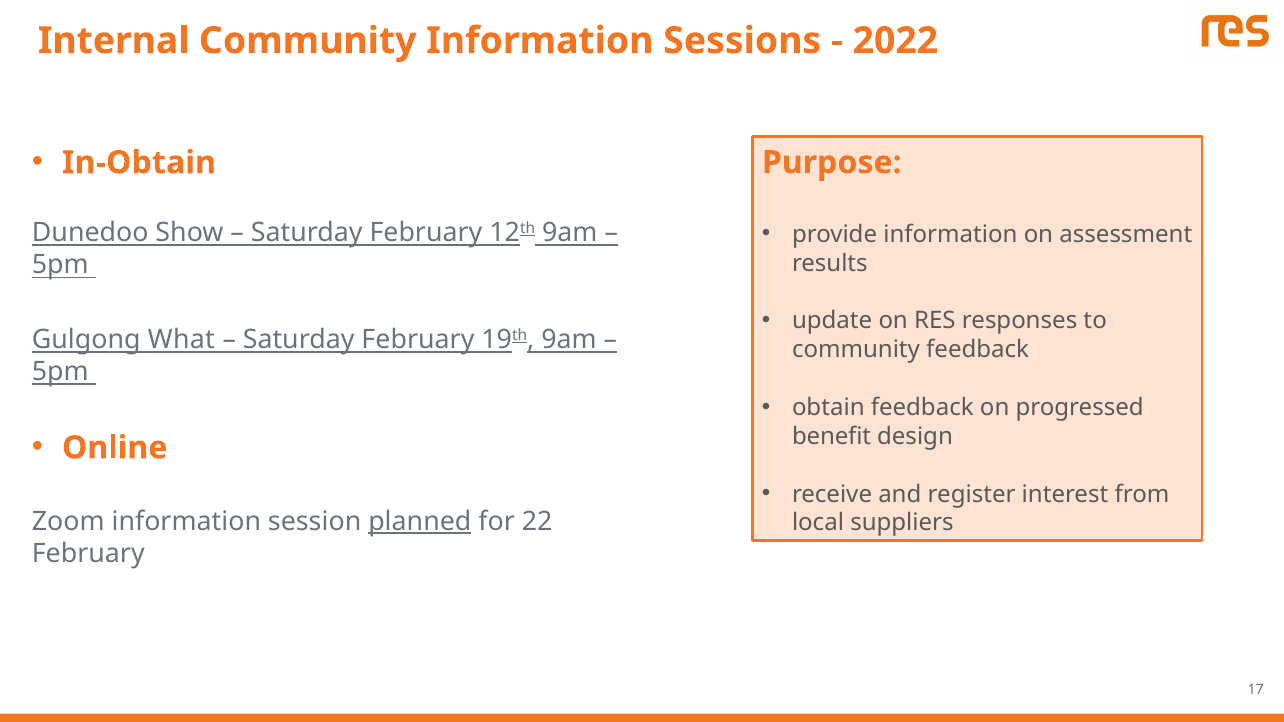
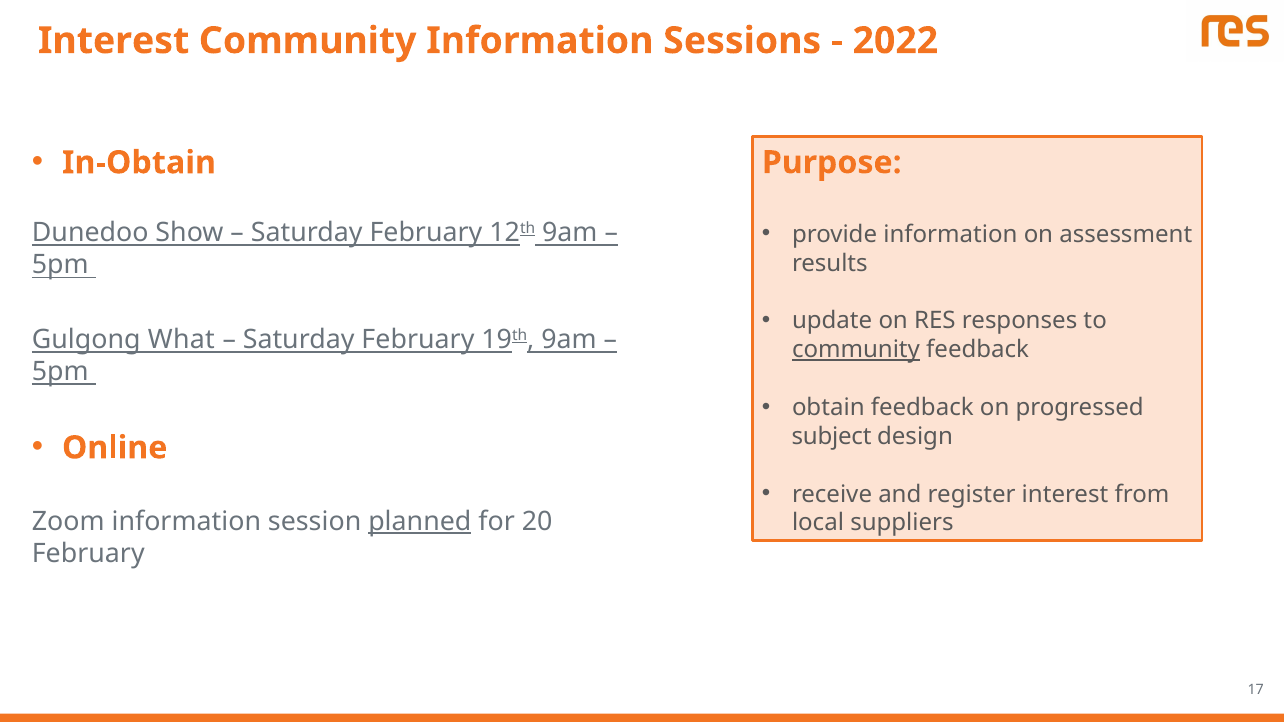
Internal at (114, 41): Internal -> Interest
community at (856, 350) underline: none -> present
benefit: benefit -> subject
22: 22 -> 20
